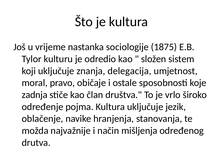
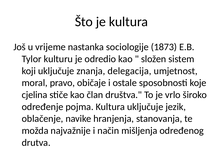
1875: 1875 -> 1873
zadnja: zadnja -> cjelina
